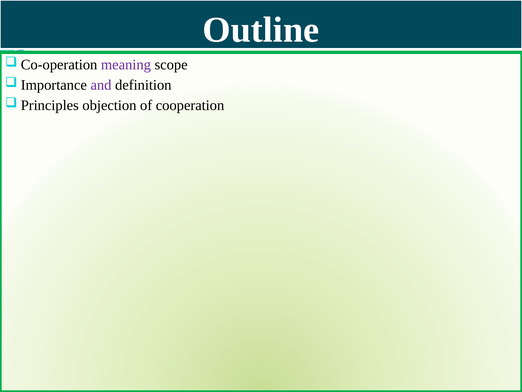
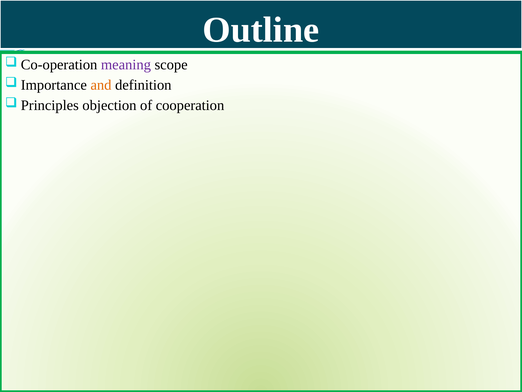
and colour: purple -> orange
